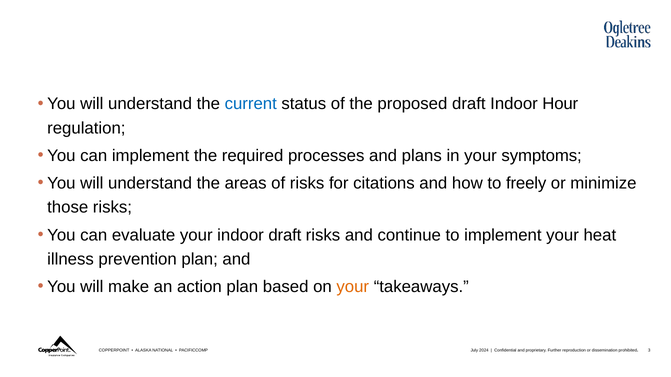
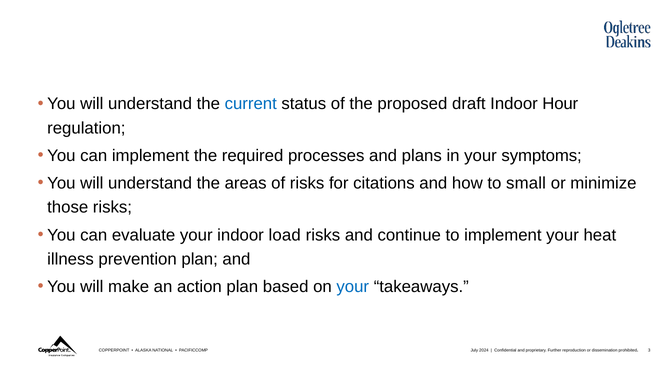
freely: freely -> small
indoor draft: draft -> load
your at (353, 287) colour: orange -> blue
